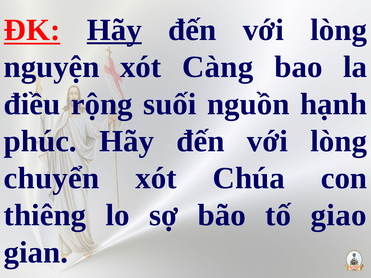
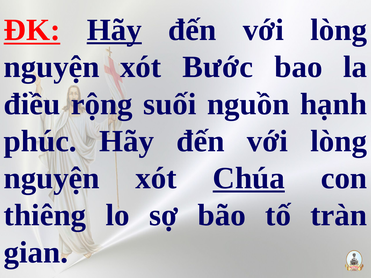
Càng: Càng -> Bước
chuyển at (51, 178): chuyển -> nguyện
Chúa underline: none -> present
giao: giao -> tràn
